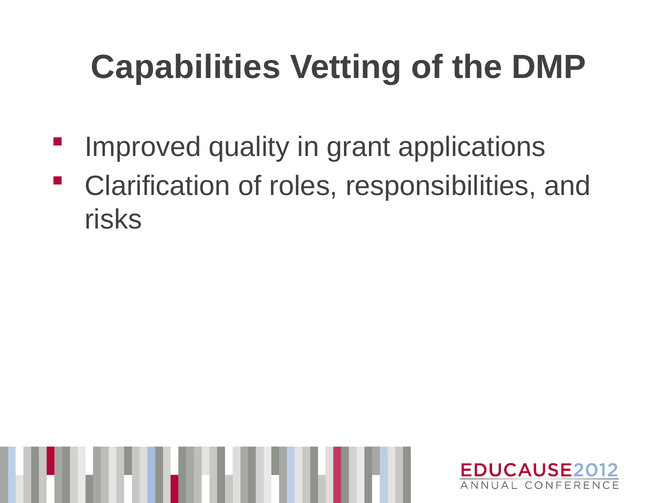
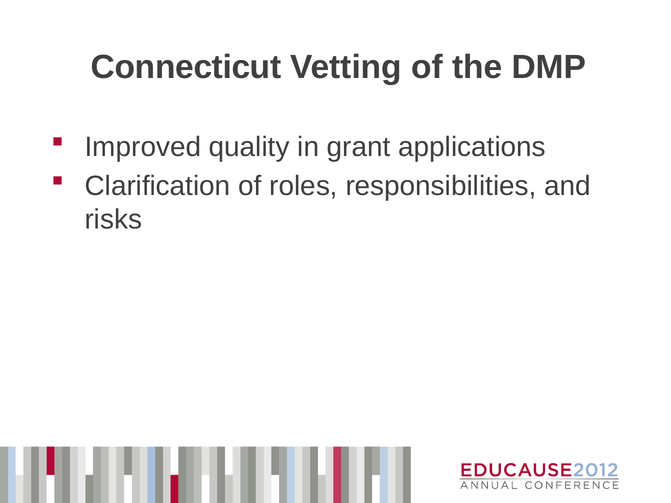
Capabilities: Capabilities -> Connecticut
